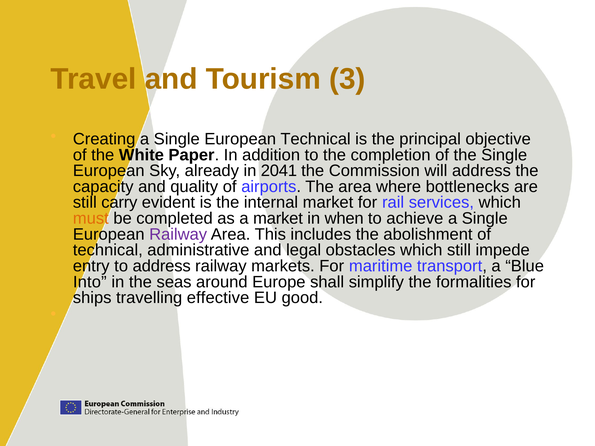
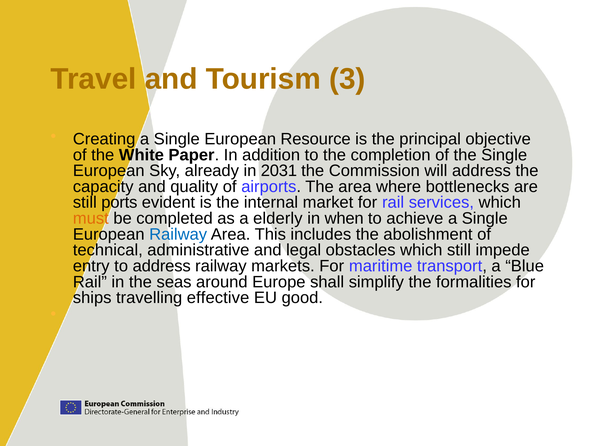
European Technical: Technical -> Resource
2041: 2041 -> 2031
carry: carry -> ports
a market: market -> elderly
Railway at (178, 234) colour: purple -> blue
Into at (90, 282): Into -> Rail
